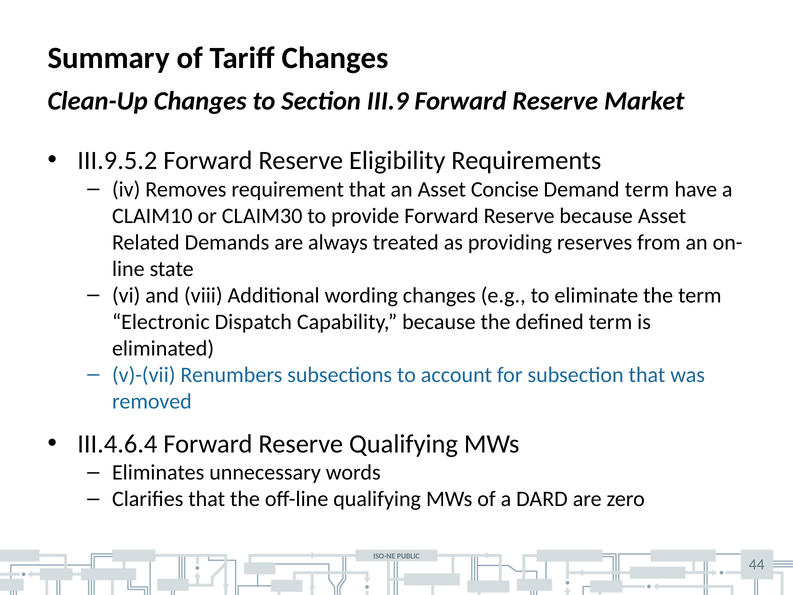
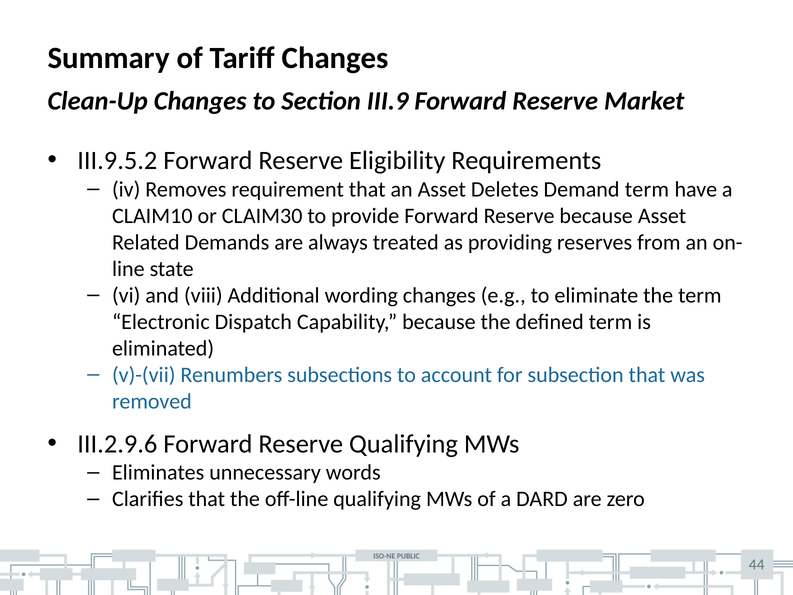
Concise: Concise -> Deletes
III.4.6.4: III.4.6.4 -> III.2.9.6
